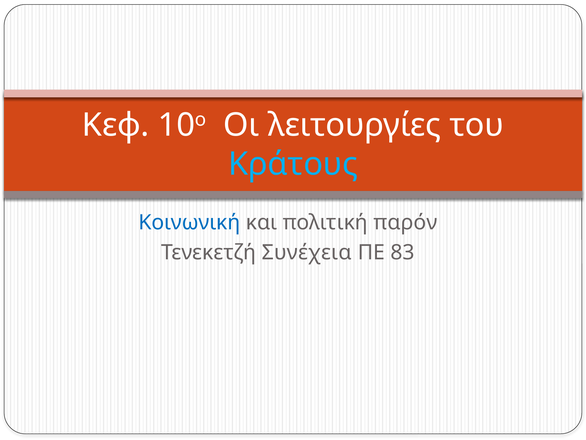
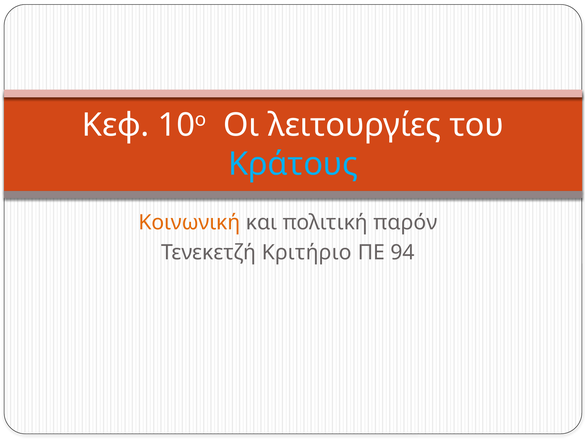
Κοινωνική colour: blue -> orange
Συνέχεια: Συνέχεια -> Κριτήριο
83: 83 -> 94
